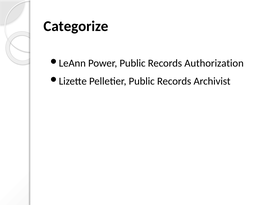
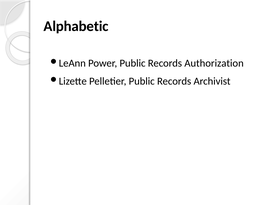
Categorize: Categorize -> Alphabetic
